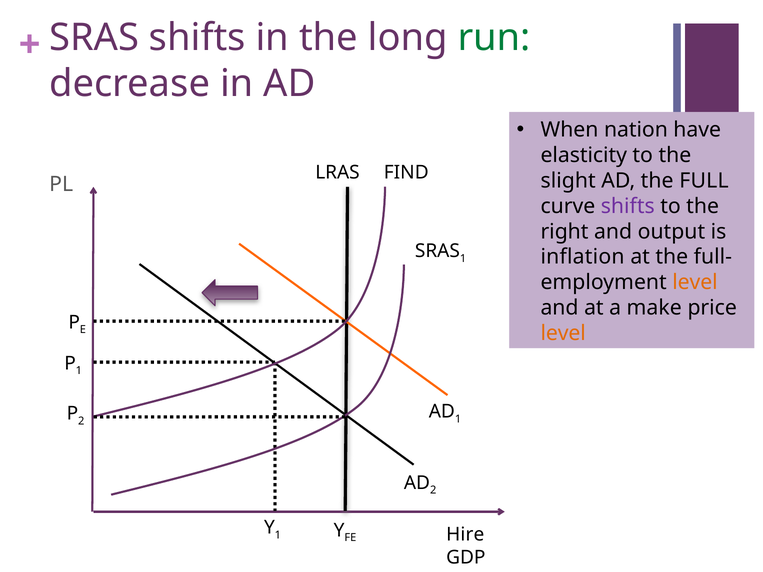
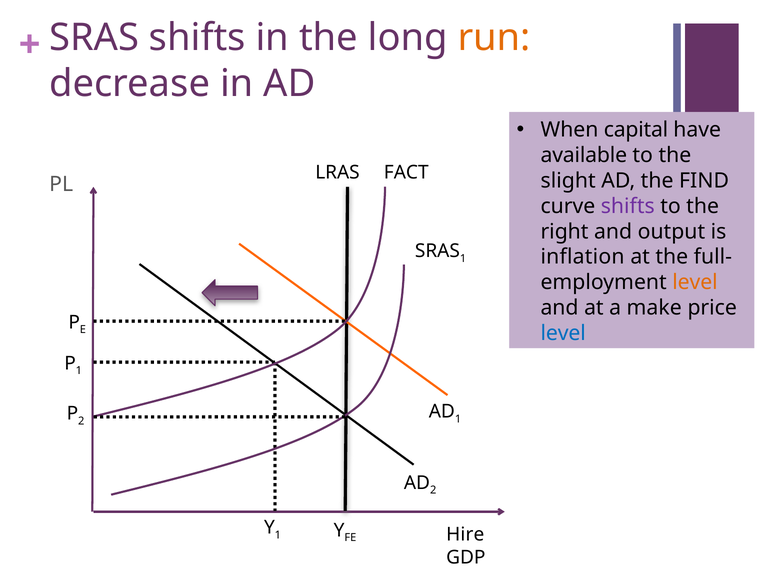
run colour: green -> orange
nation: nation -> capital
elasticity: elasticity -> available
FIND: FIND -> FACT
FULL: FULL -> FIND
level at (563, 333) colour: orange -> blue
